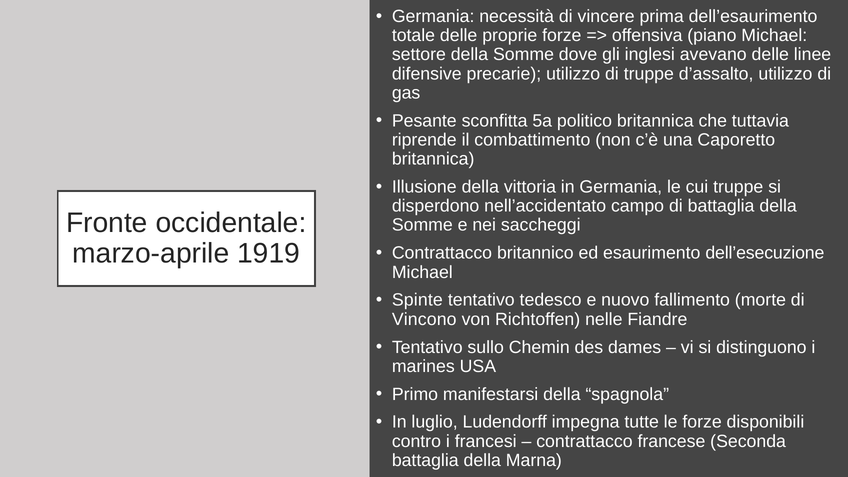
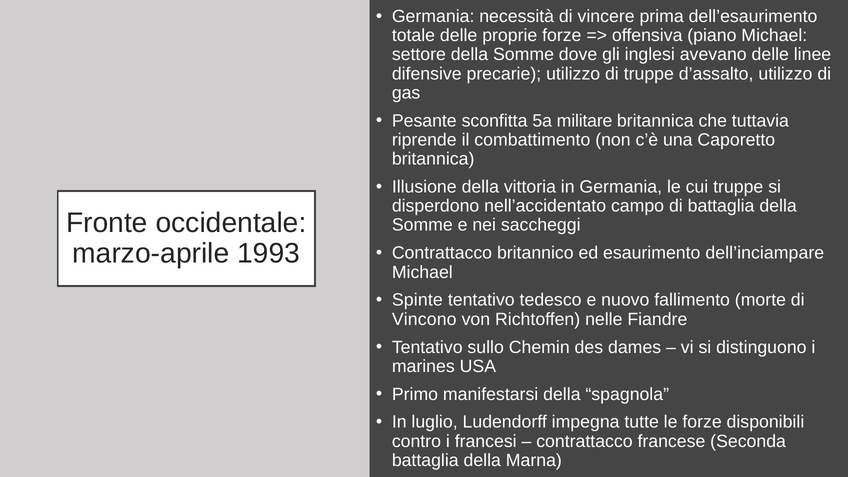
politico: politico -> militare
1919: 1919 -> 1993
dell’esecuzione: dell’esecuzione -> dell’inciampare
